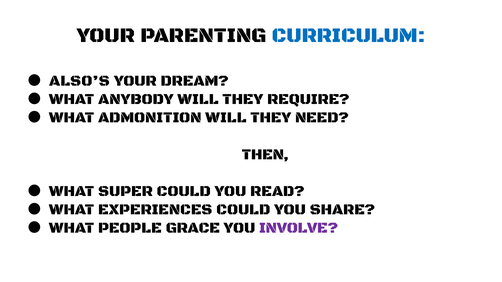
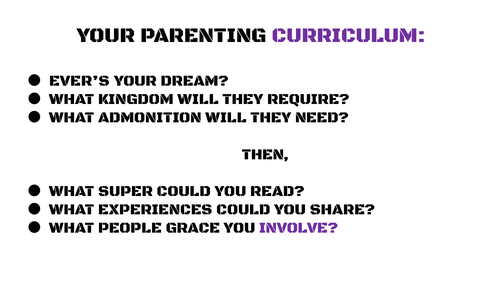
CURRICULUM colour: blue -> purple
ALSO’S: ALSO’S -> EVER’S
ANYBODY: ANYBODY -> KINGDOM
